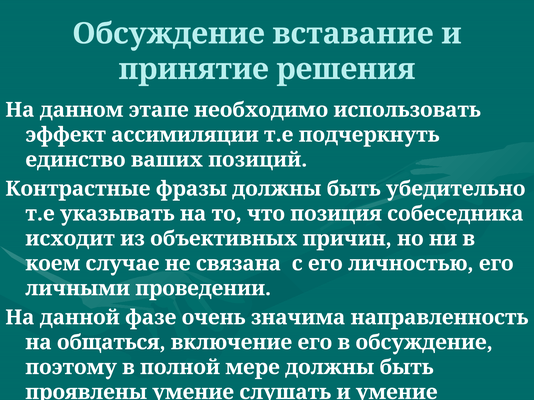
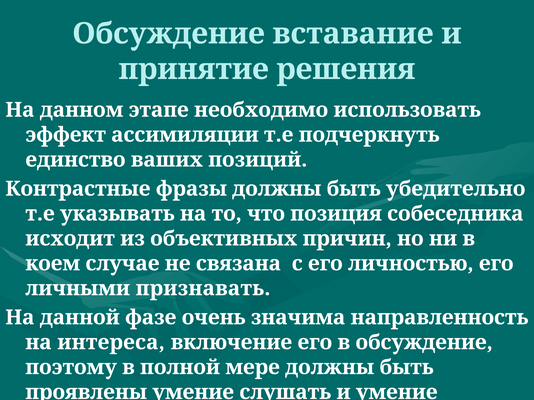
проведении: проведении -> признавать
общаться: общаться -> интереса
